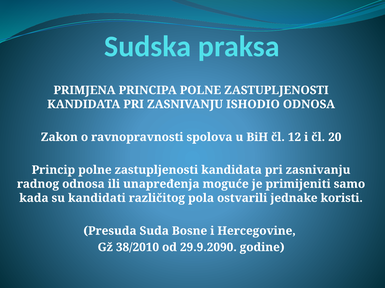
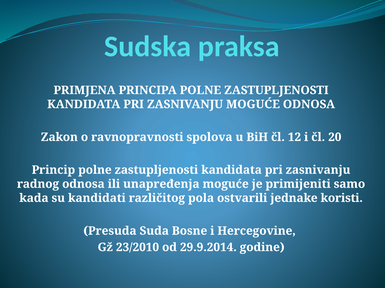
ZASNIVANJU ISHODIO: ISHODIO -> MOGUĆE
38/2010: 38/2010 -> 23/2010
29.9.2090: 29.9.2090 -> 29.9.2014
